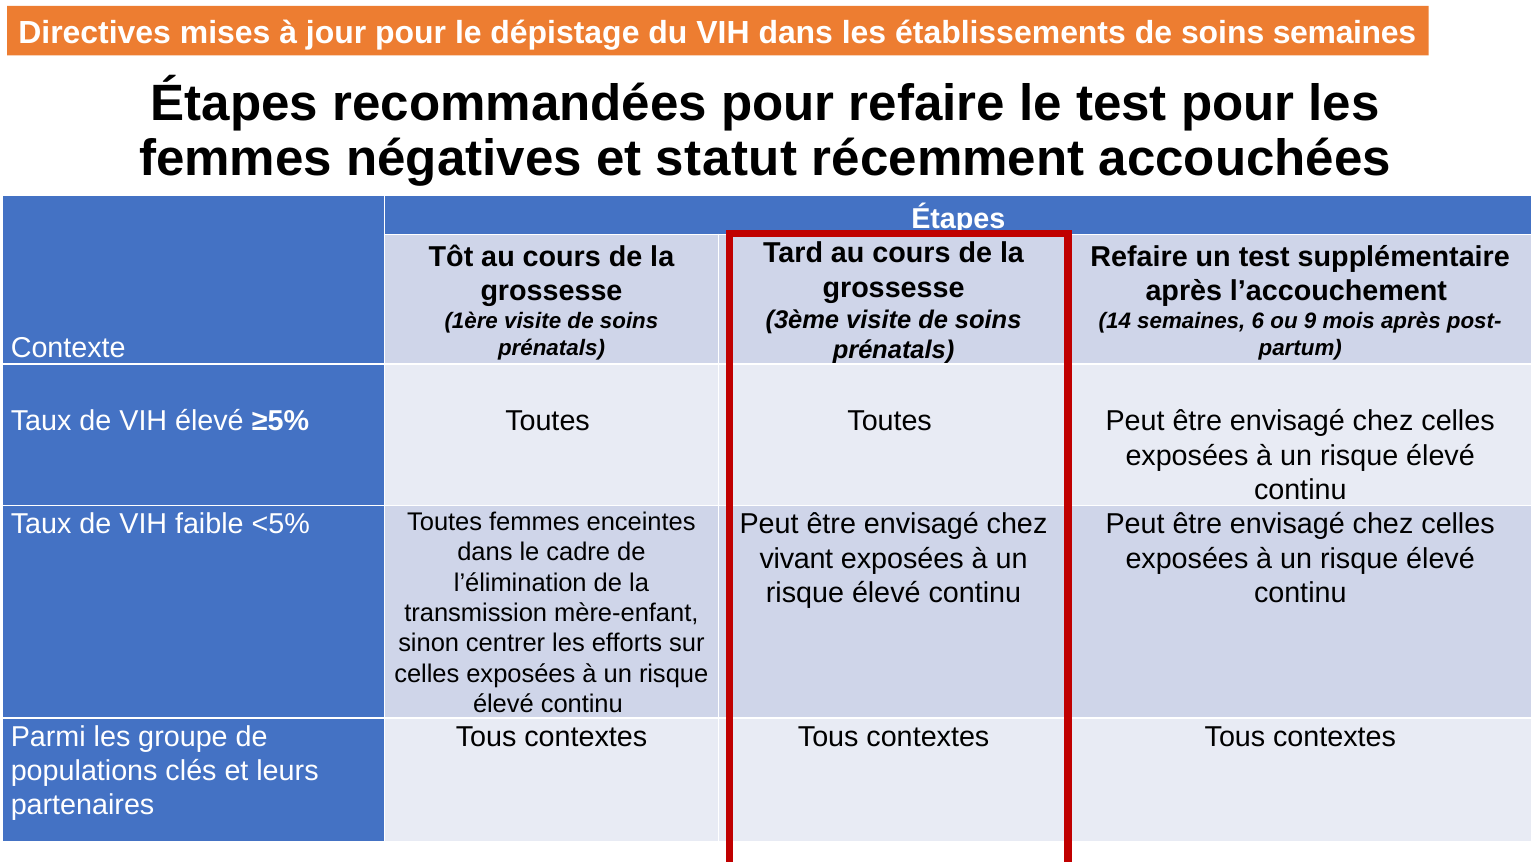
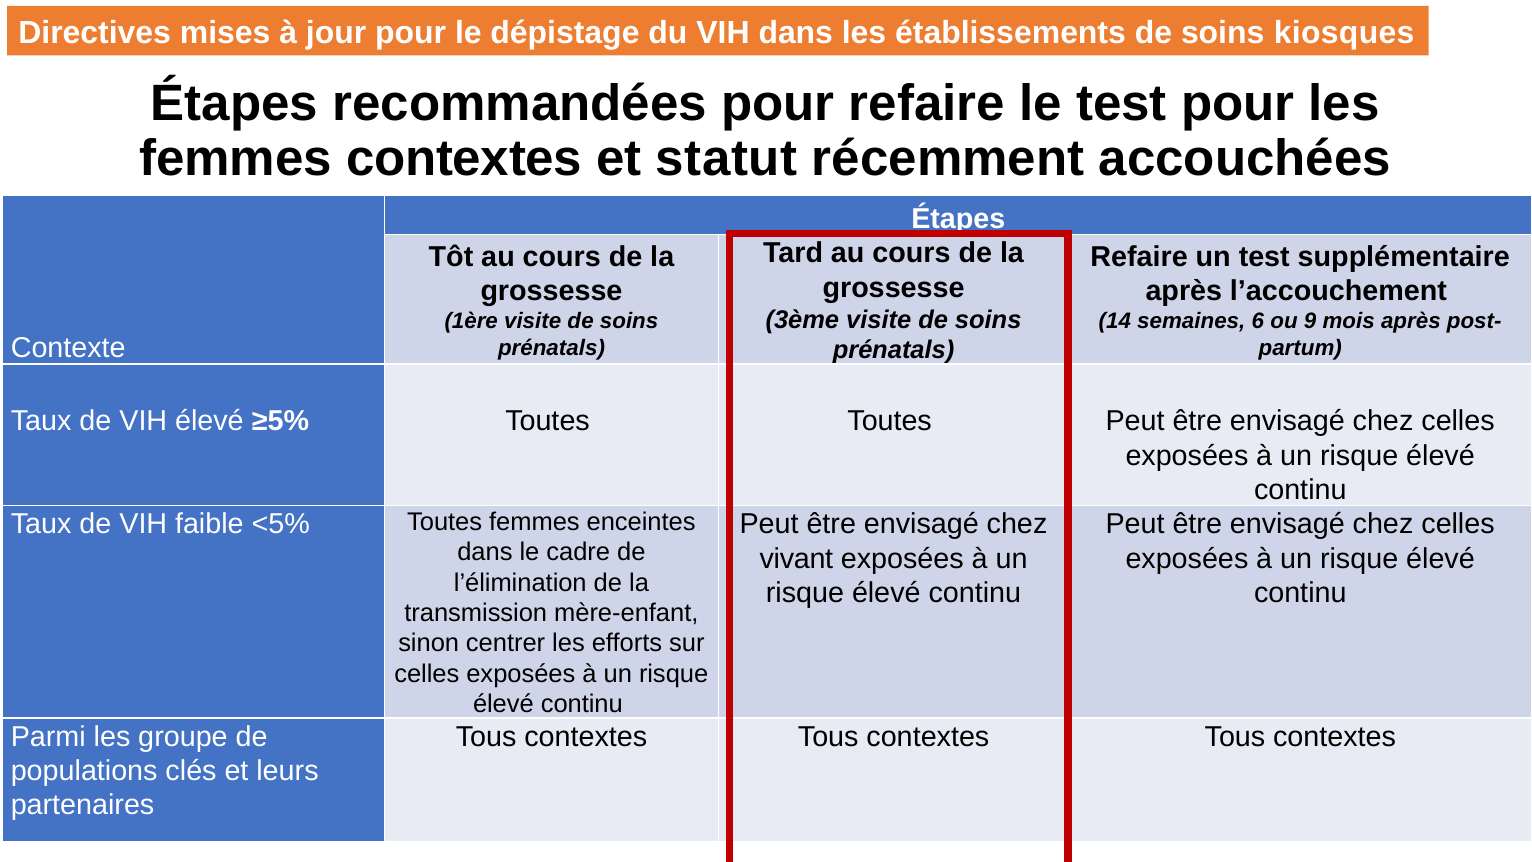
soins semaines: semaines -> kiosques
femmes négatives: négatives -> contextes
